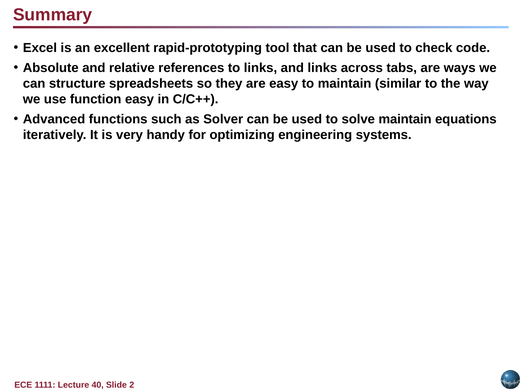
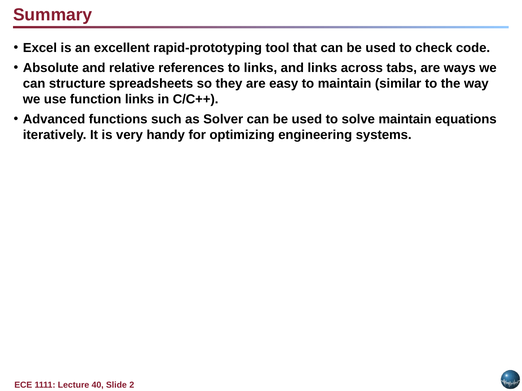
function easy: easy -> links
